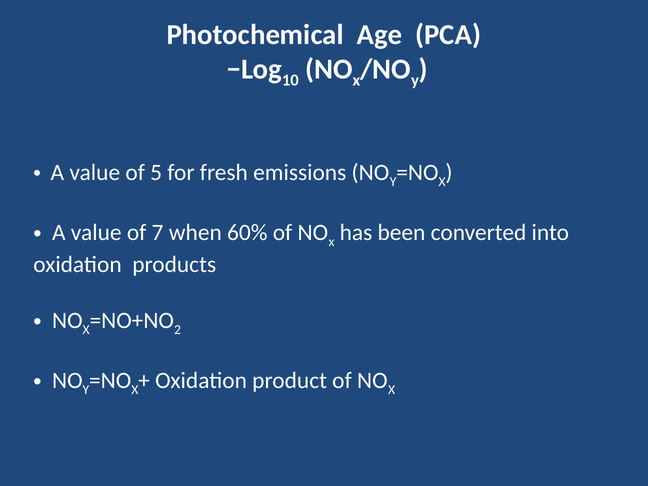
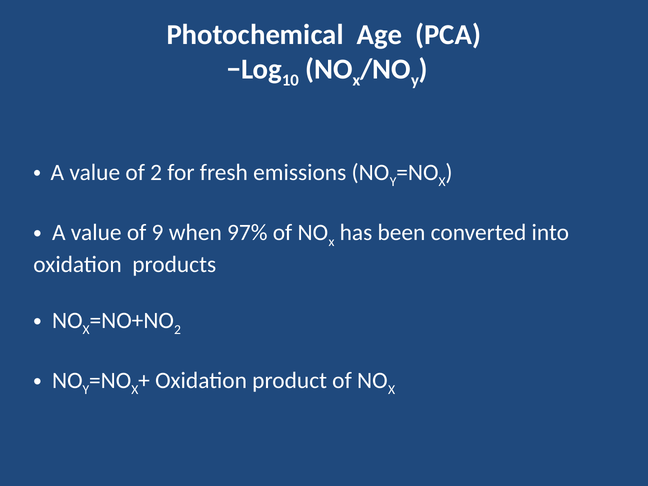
of 5: 5 -> 2
7: 7 -> 9
60%: 60% -> 97%
